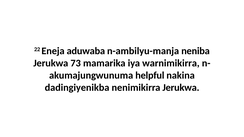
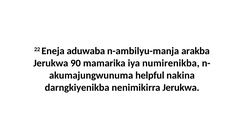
neniba: neniba -> arakba
73: 73 -> 90
warnimikirra: warnimikirra -> numirenikba
dadingiyenikba: dadingiyenikba -> darngkiyenikba
